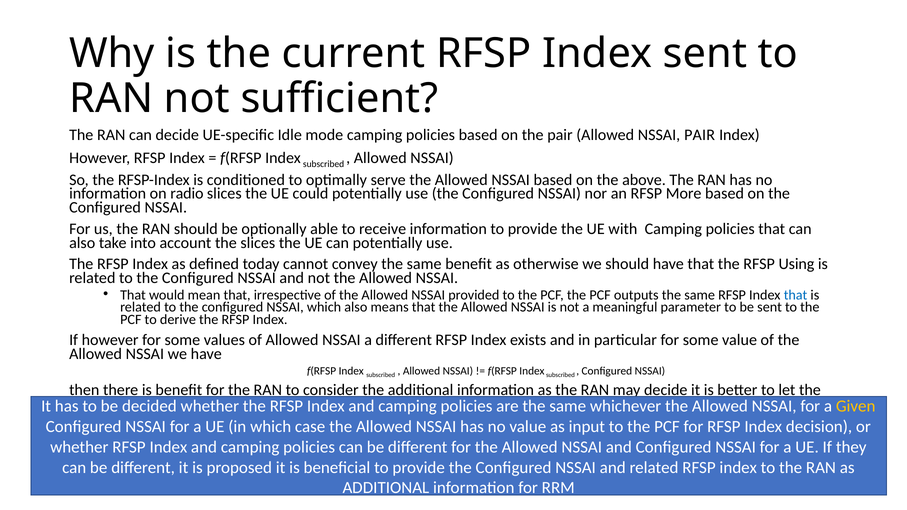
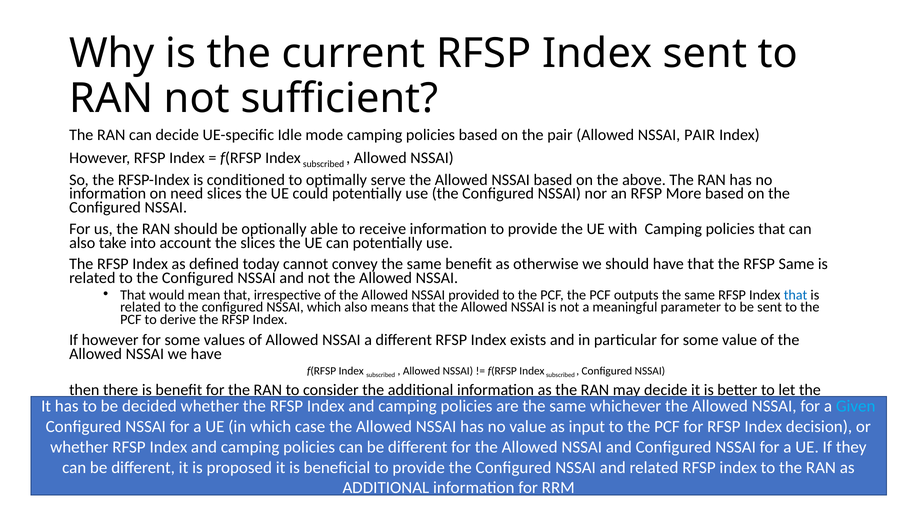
radio: radio -> need
RFSP Using: Using -> Same
Given colour: yellow -> light blue
